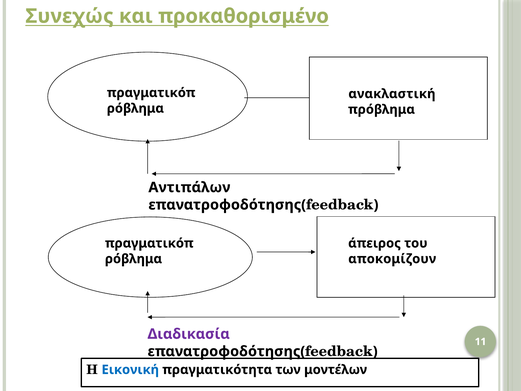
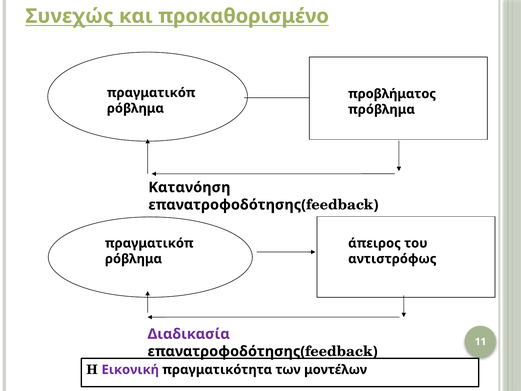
ανακλαστική: ανακλαστική -> προβλήματος
Αντιπάλων: Αντιπάλων -> Κατανόηση
αποκομίζουν: αποκομίζουν -> αντιστρόφως
Εικονική colour: blue -> purple
